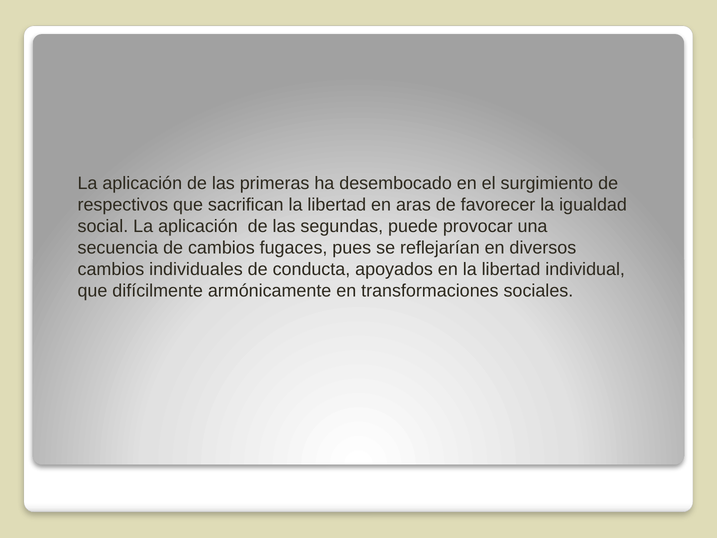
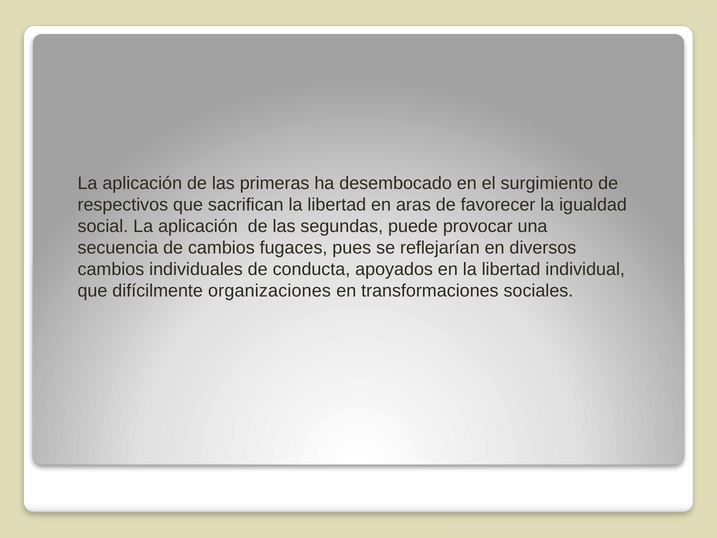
armónicamente: armónicamente -> organizaciones
